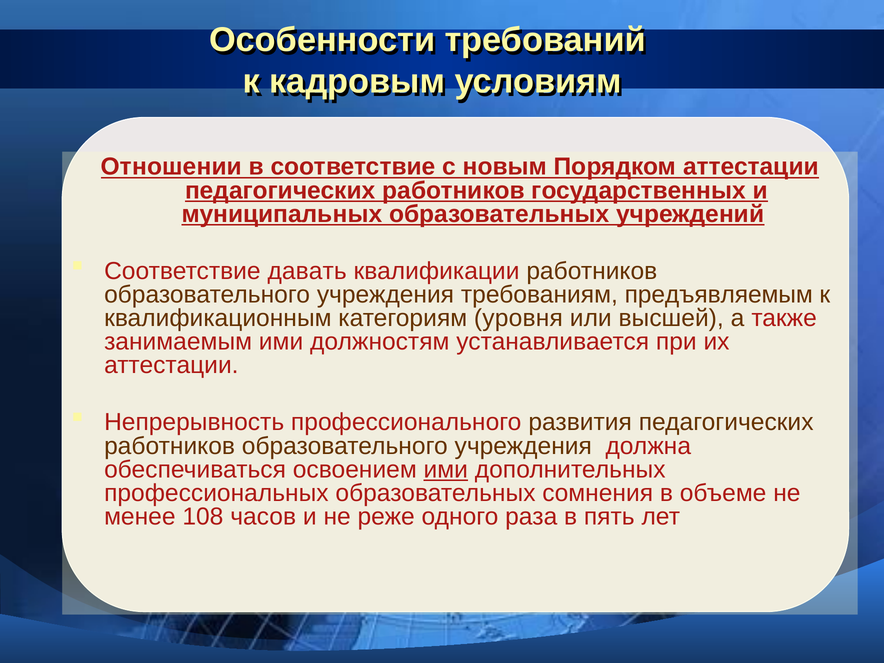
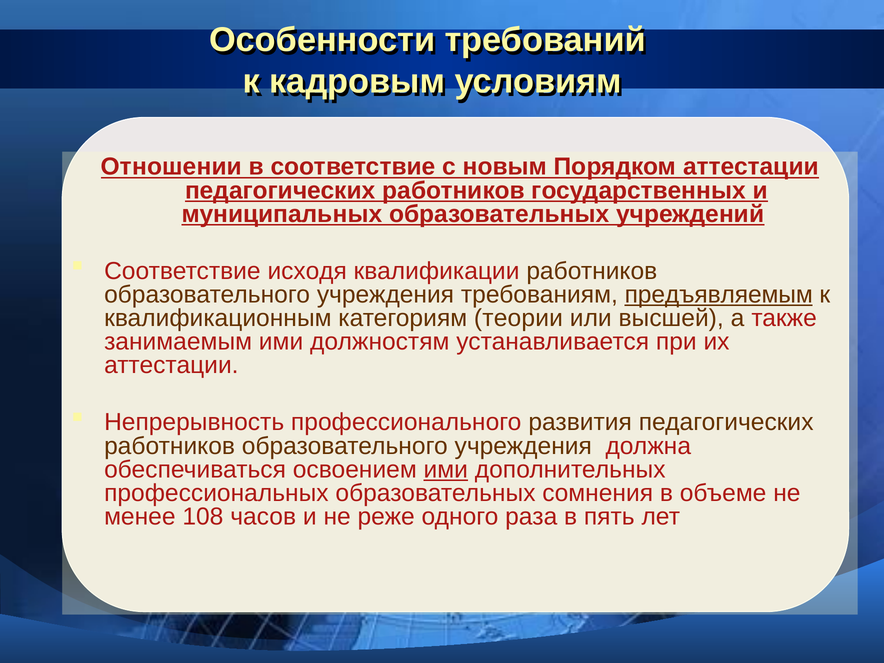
давать: давать -> исходя
предъявляемым underline: none -> present
уровня: уровня -> теории
